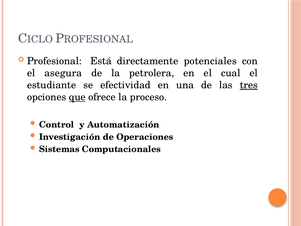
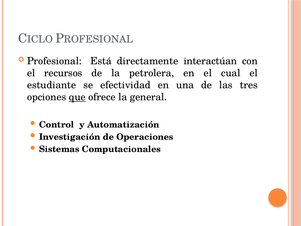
potenciales: potenciales -> interactúan
asegura: asegura -> recursos
tres underline: present -> none
proceso: proceso -> general
